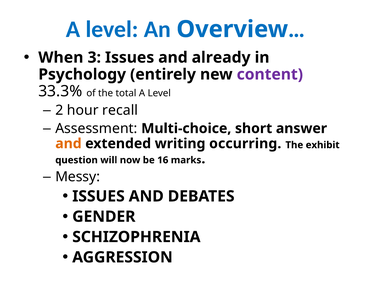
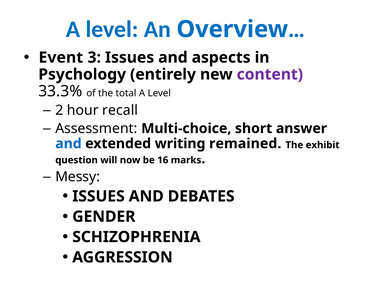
When: When -> Event
already: already -> aspects
and at (68, 144) colour: orange -> blue
occurring: occurring -> remained
